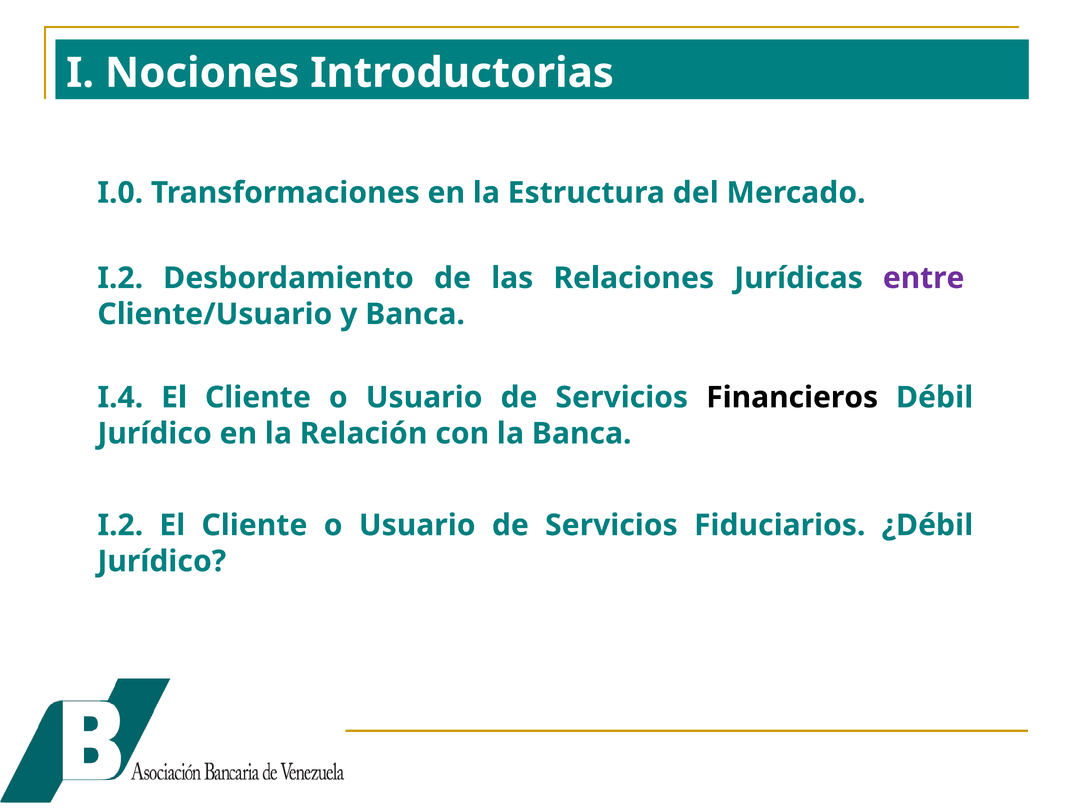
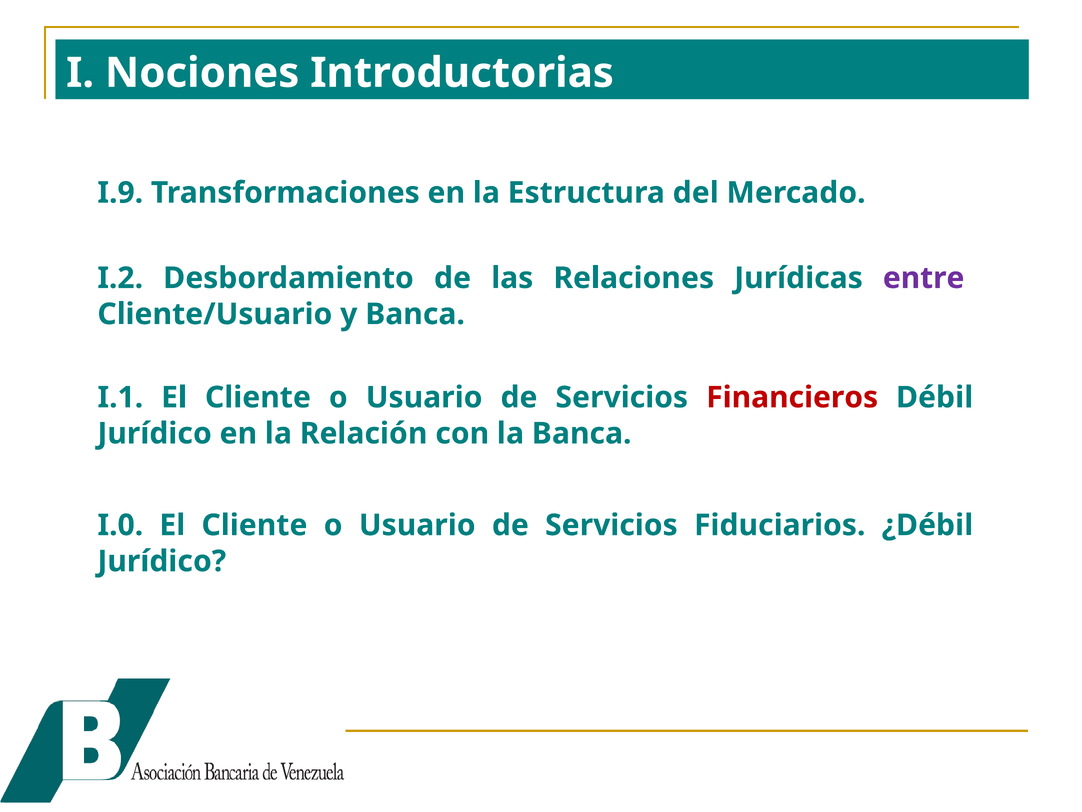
I.0: I.0 -> I.9
I.4: I.4 -> I.1
Financieros colour: black -> red
I.2 at (120, 525): I.2 -> I.0
